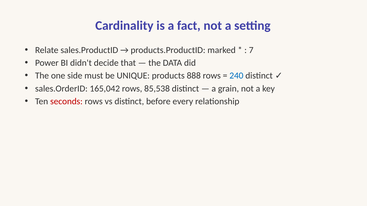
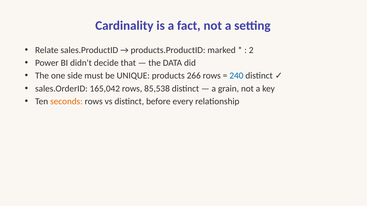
7: 7 -> 2
888: 888 -> 266
seconds colour: red -> orange
